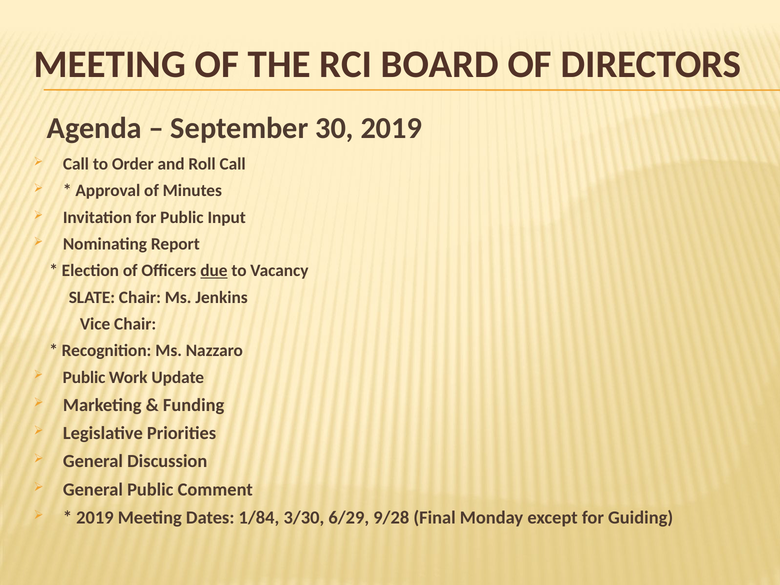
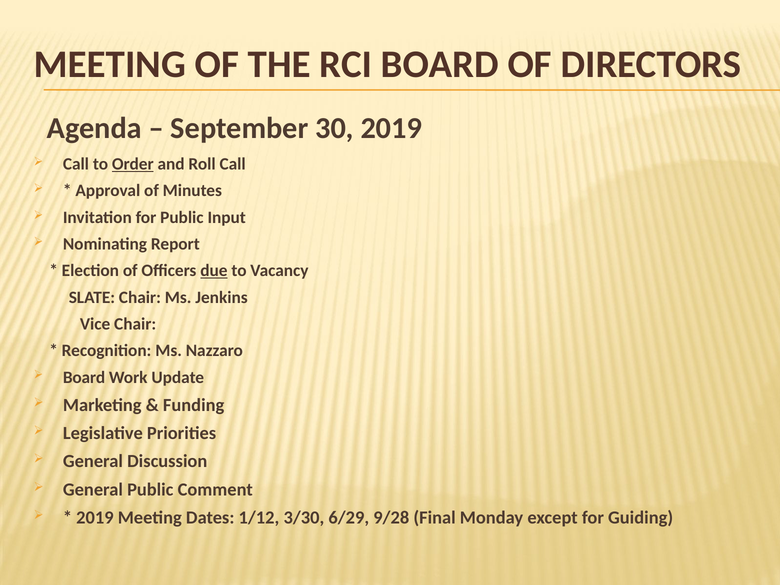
Order underline: none -> present
Public at (84, 377): Public -> Board
1/84: 1/84 -> 1/12
